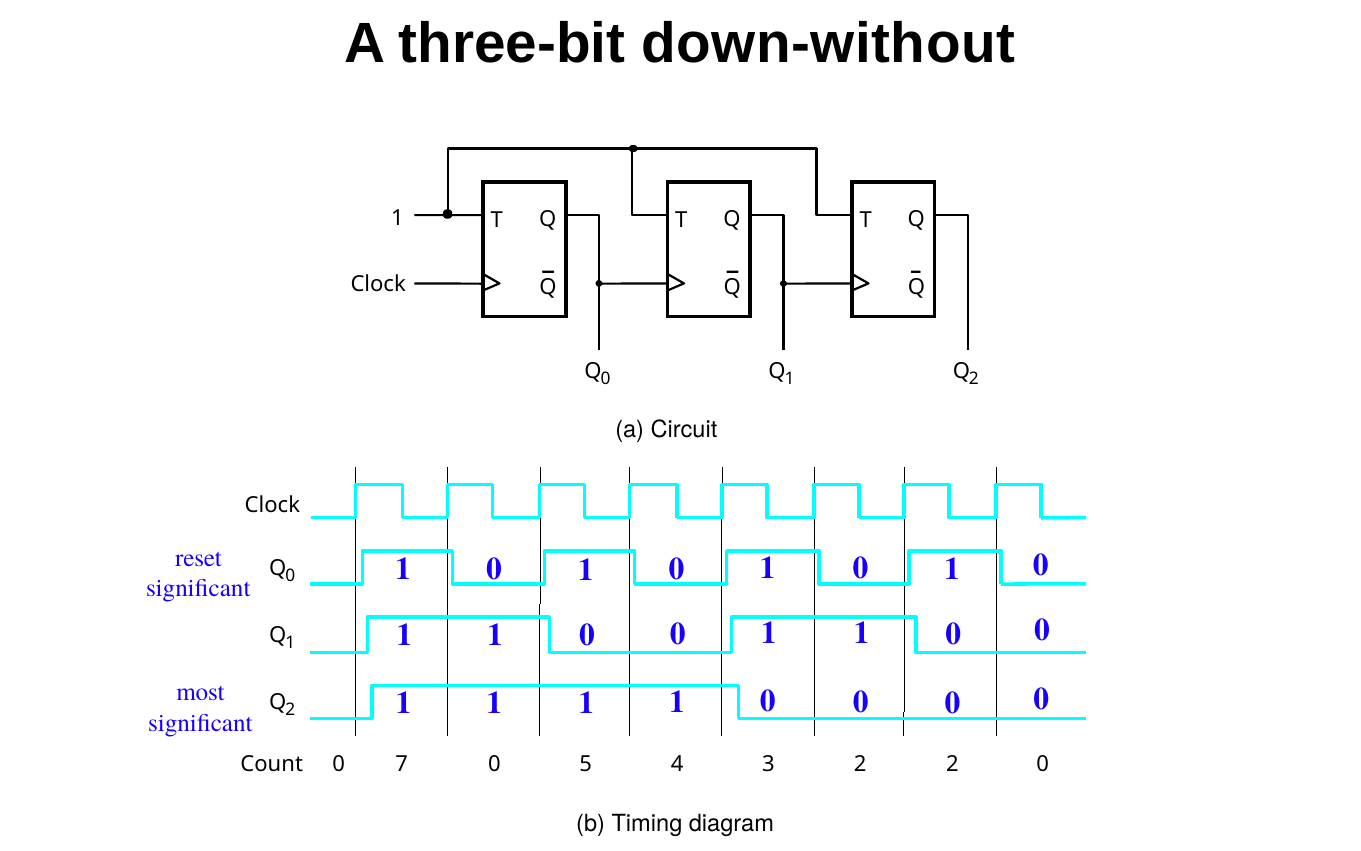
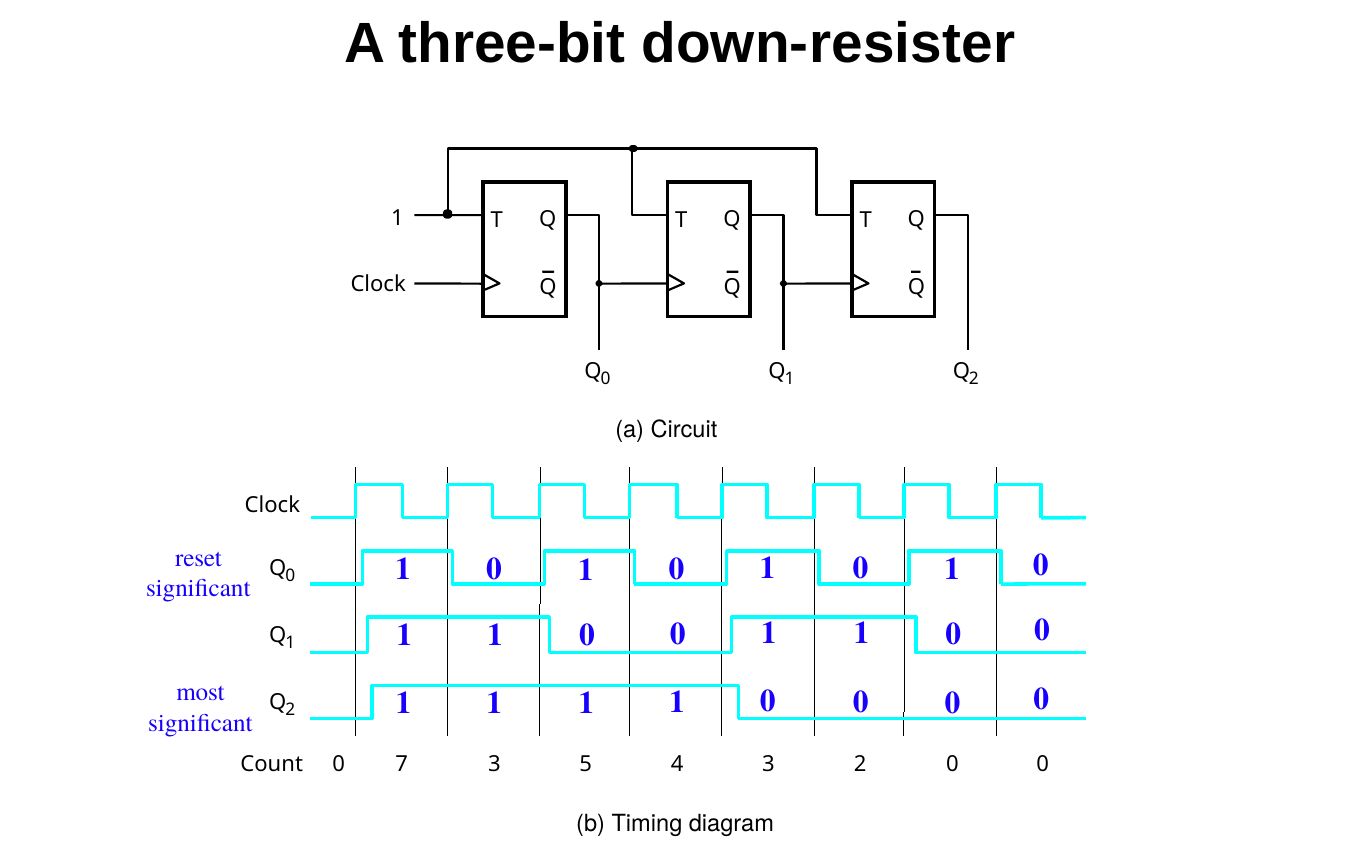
down-without: down-without -> down-resister
7 0: 0 -> 3
2 2: 2 -> 0
